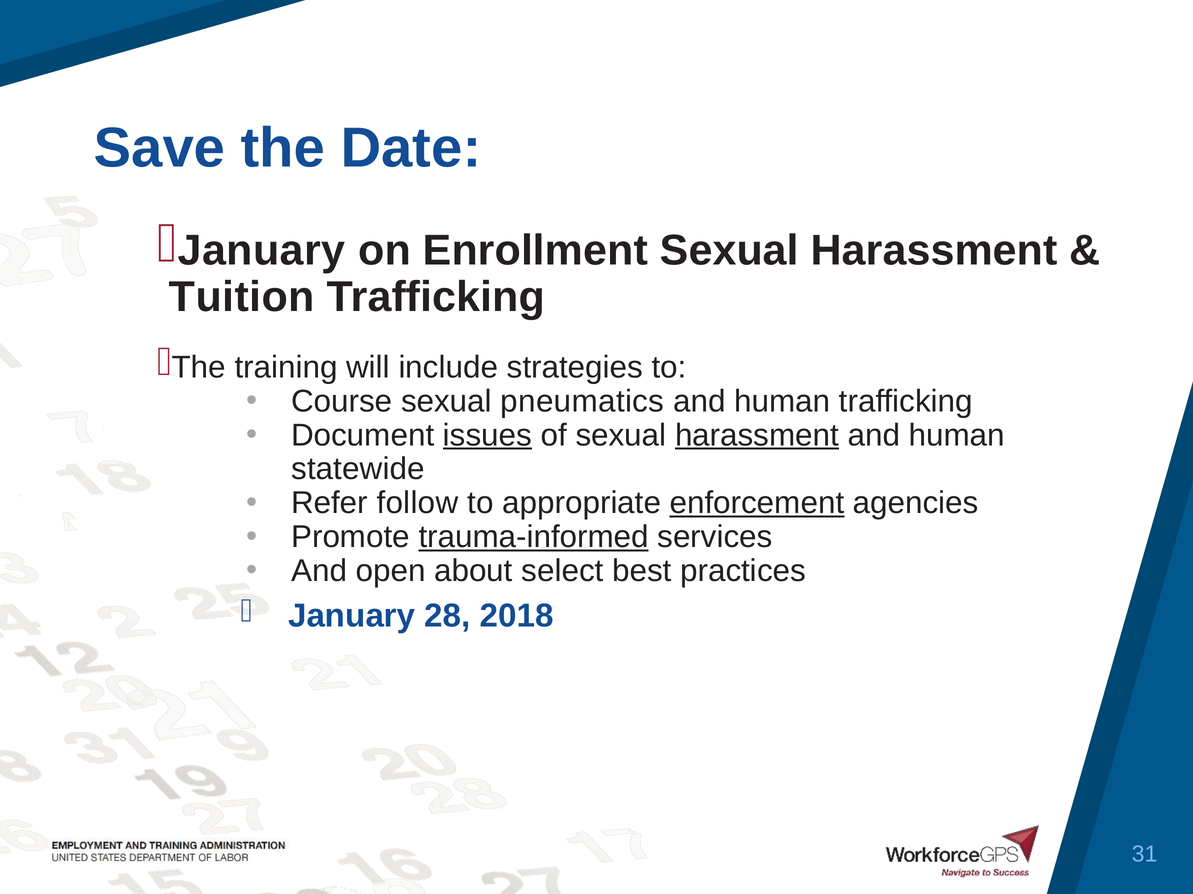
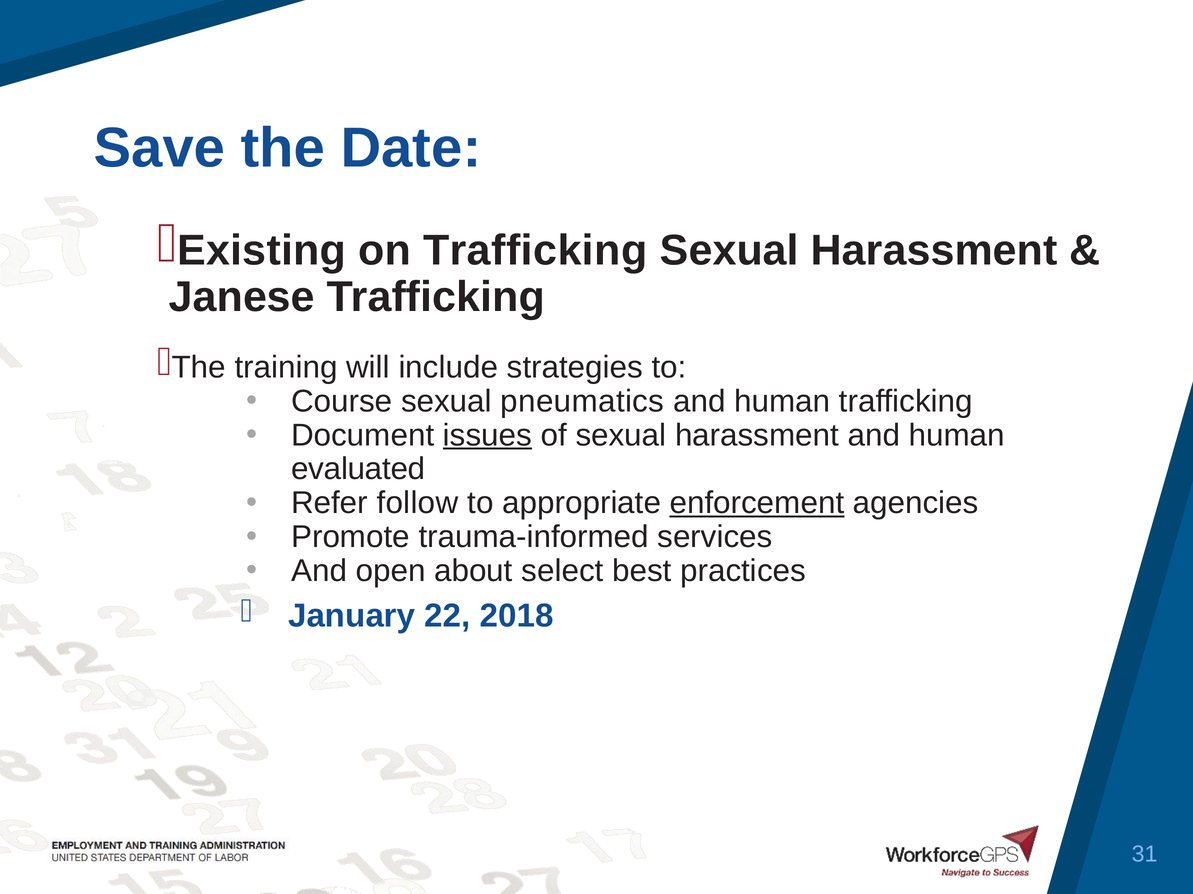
January at (262, 251): January -> Existing
on Enrollment: Enrollment -> Trafficking
Tuition: Tuition -> Janese
harassment at (757, 436) underline: present -> none
statewide: statewide -> evaluated
trauma-informed underline: present -> none
28: 28 -> 22
